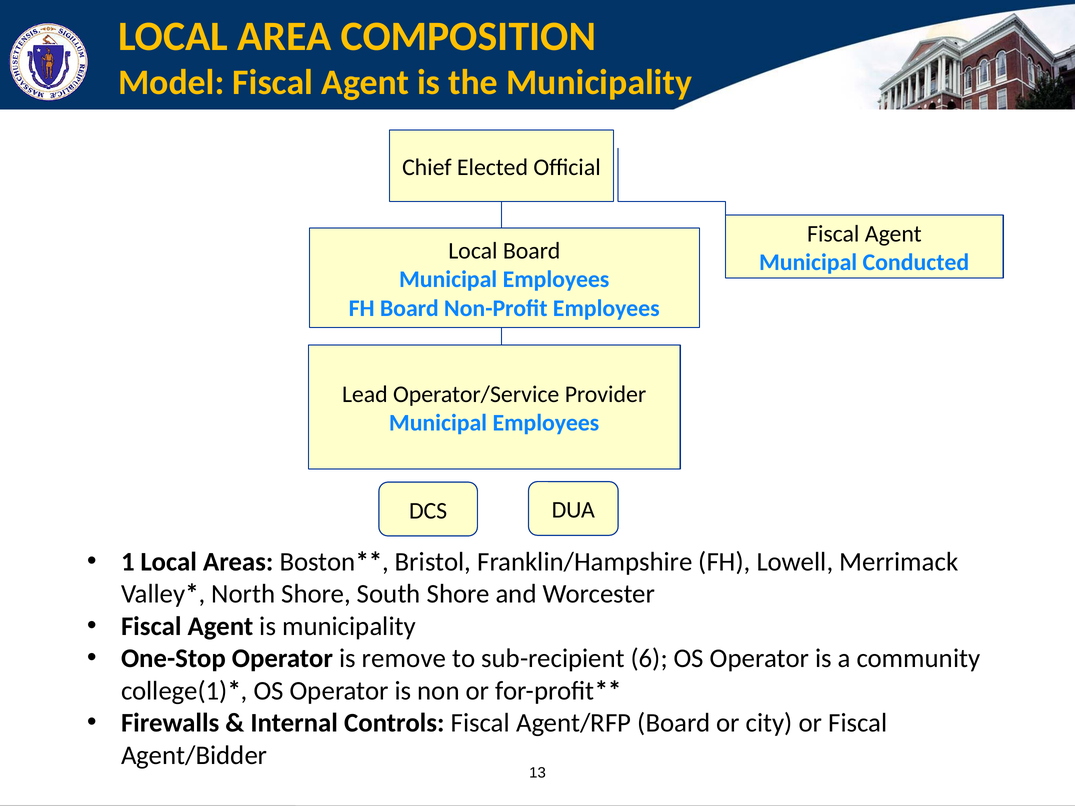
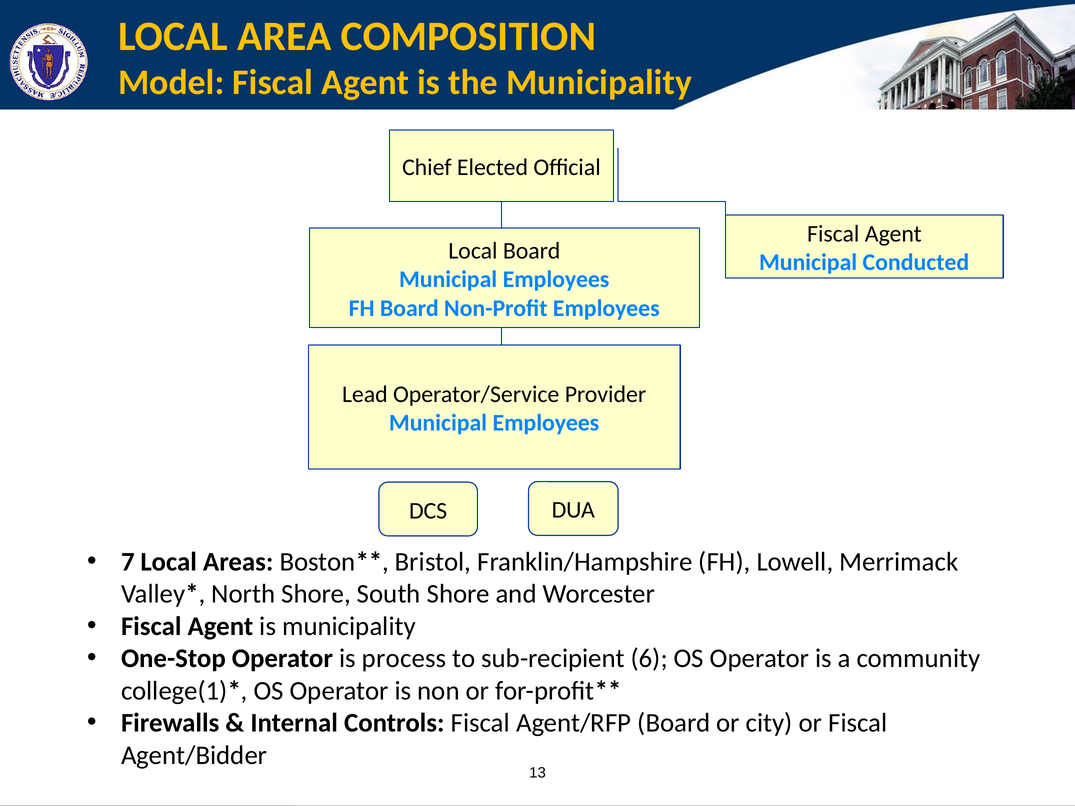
1: 1 -> 7
remove: remove -> process
